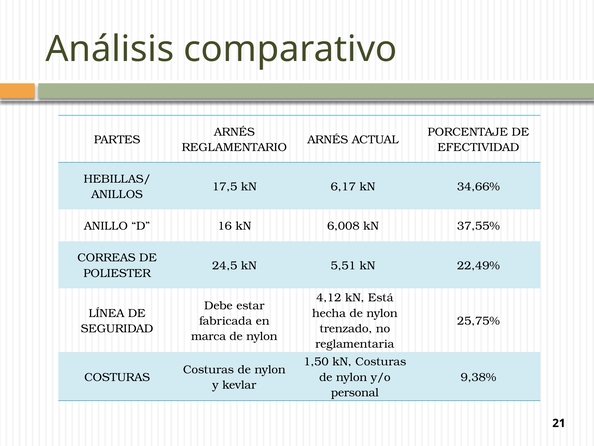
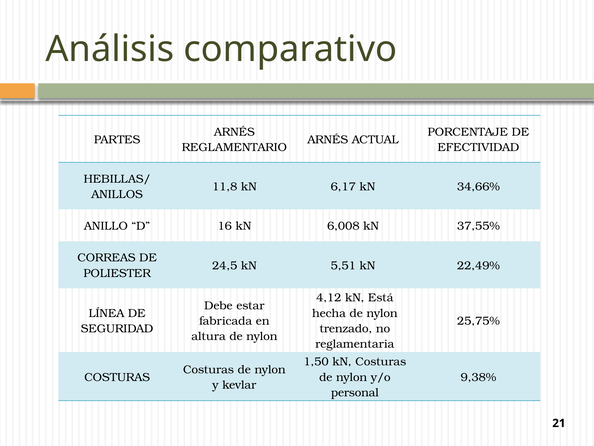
17,5: 17,5 -> 11,8
marca: marca -> altura
